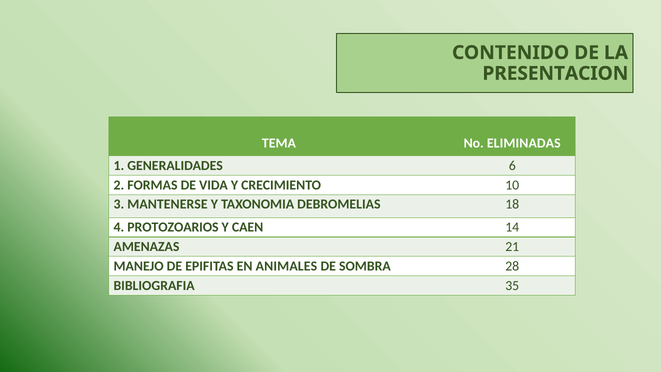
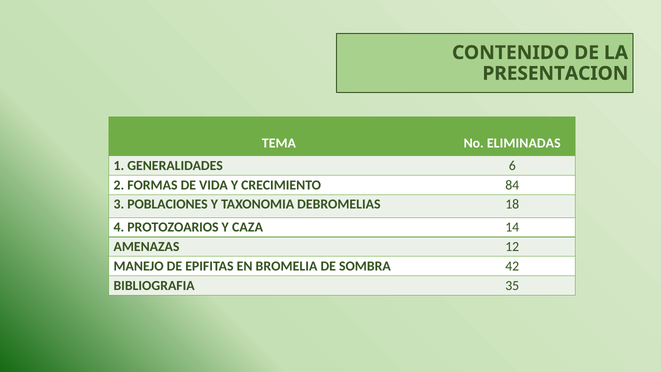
10: 10 -> 84
MANTENERSE: MANTENERSE -> POBLACIONES
CAEN: CAEN -> CAZA
21: 21 -> 12
ANIMALES: ANIMALES -> BROMELIA
28: 28 -> 42
